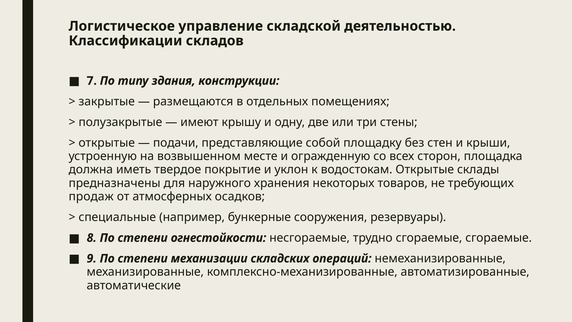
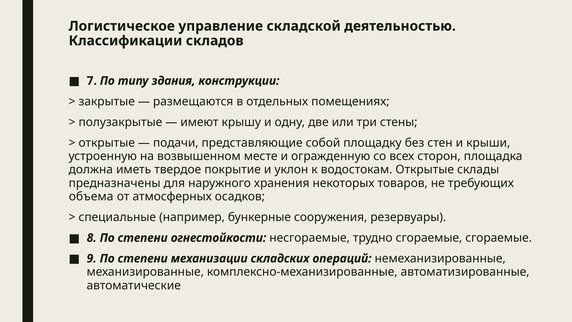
продаж: продаж -> объема
